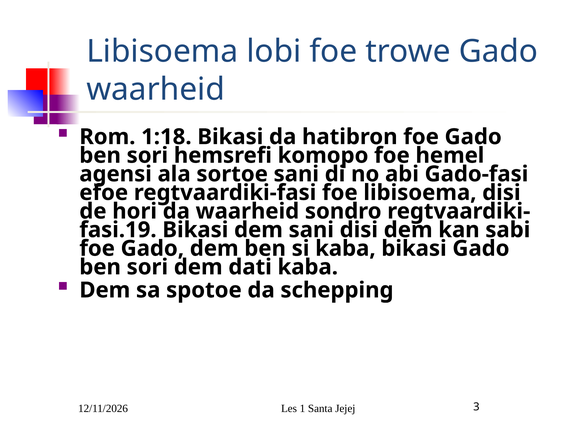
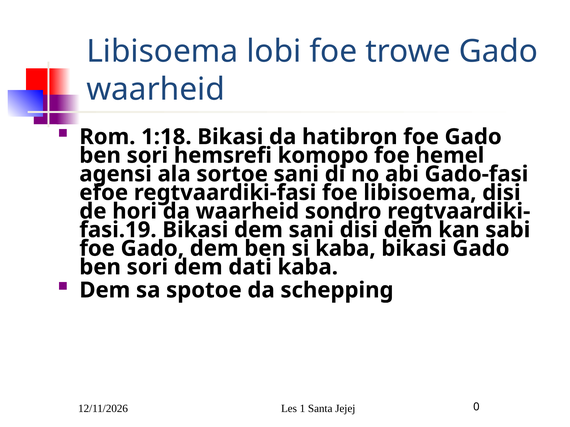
3: 3 -> 0
